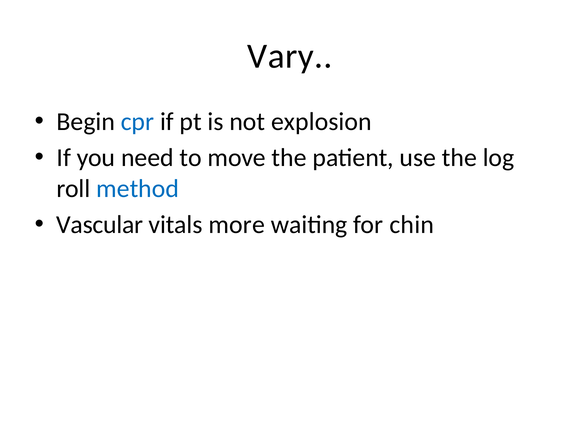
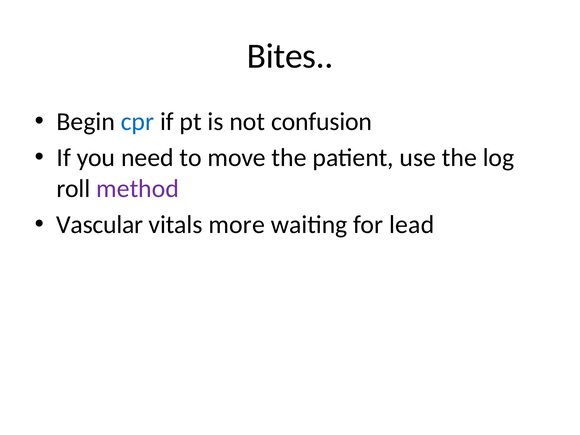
Vary: Vary -> Bites
explosion: explosion -> confusion
method colour: blue -> purple
chin: chin -> lead
